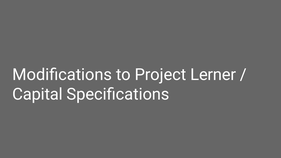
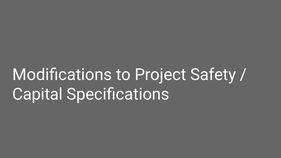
Lerner: Lerner -> Safety
